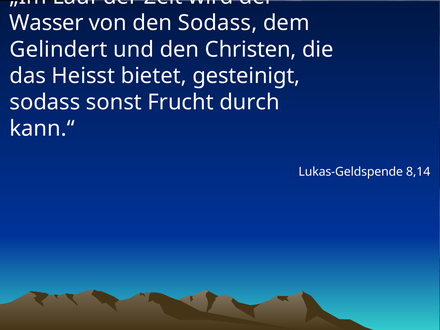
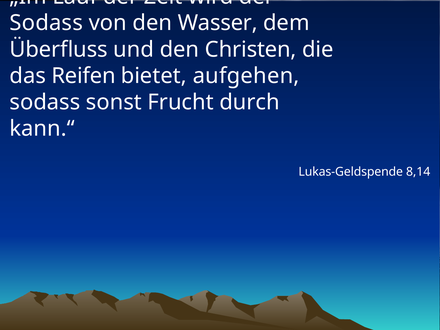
Wasser at (46, 23): Wasser -> Sodass
den Sodass: Sodass -> Wasser
Gelindert: Gelindert -> Überfluss
Heisst: Heisst -> Reifen
gesteinigt: gesteinigt -> aufgehen
